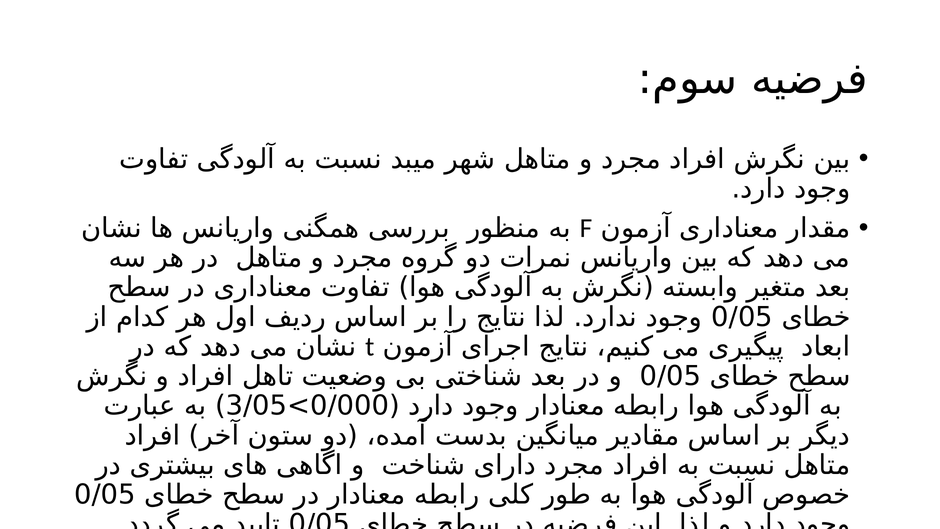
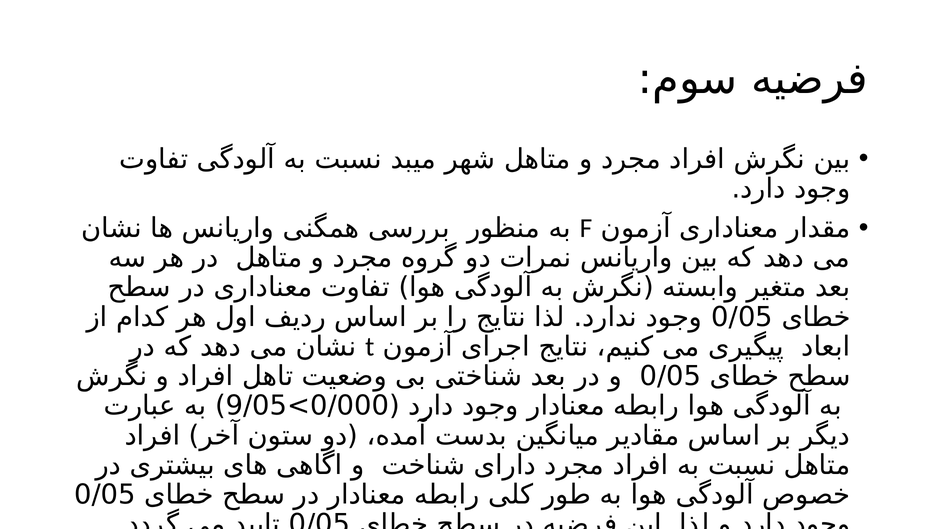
3/05: 3/05 -> 9/05
